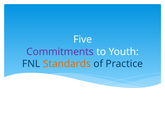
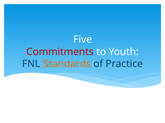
Commitments colour: purple -> red
